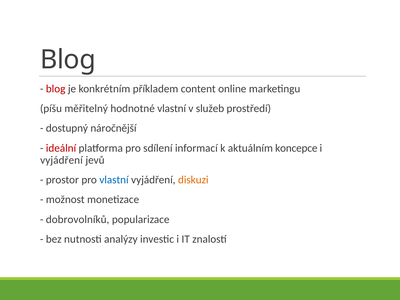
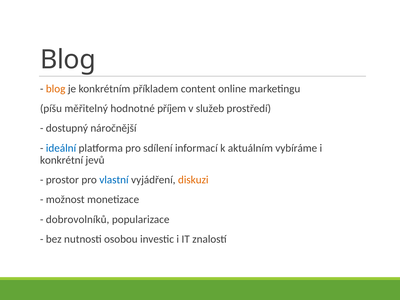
blog at (56, 89) colour: red -> orange
hodnotné vlastní: vlastní -> příjem
ideální colour: red -> blue
koncepce: koncepce -> vybíráme
vyjádření at (61, 160): vyjádření -> konkrétní
analýzy: analýzy -> osobou
